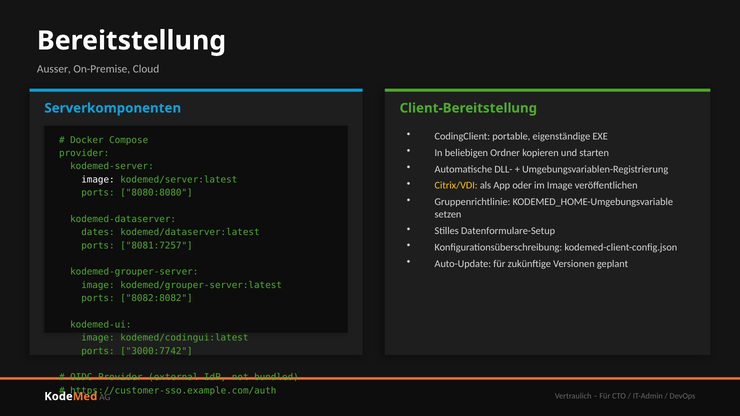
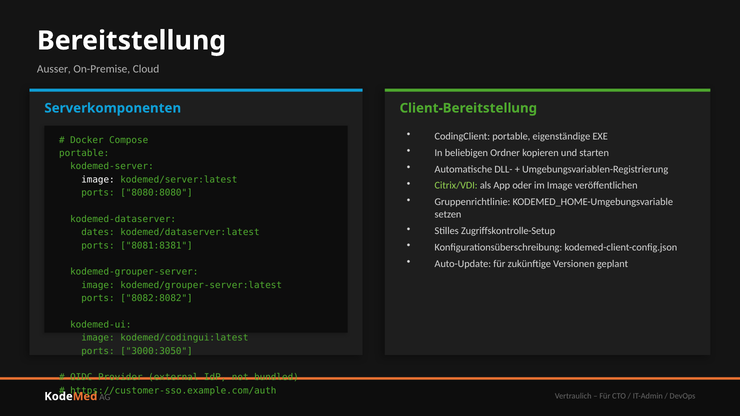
provider at (84, 153): provider -> portable
Citrix/VDI colour: yellow -> light green
Datenformulare-Setup: Datenformulare-Setup -> Zugriffskontrolle-Setup
8081:7257: 8081:7257 -> 8081:8381
3000:7742: 3000:7742 -> 3000:3050
